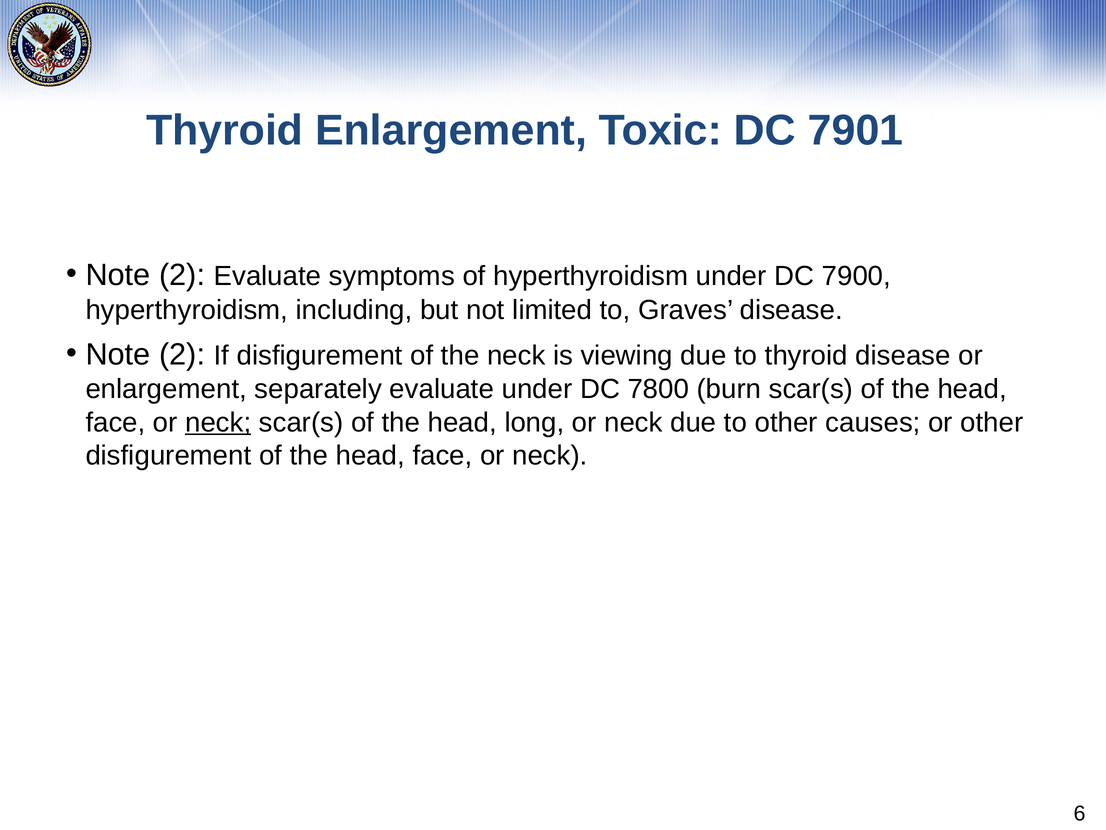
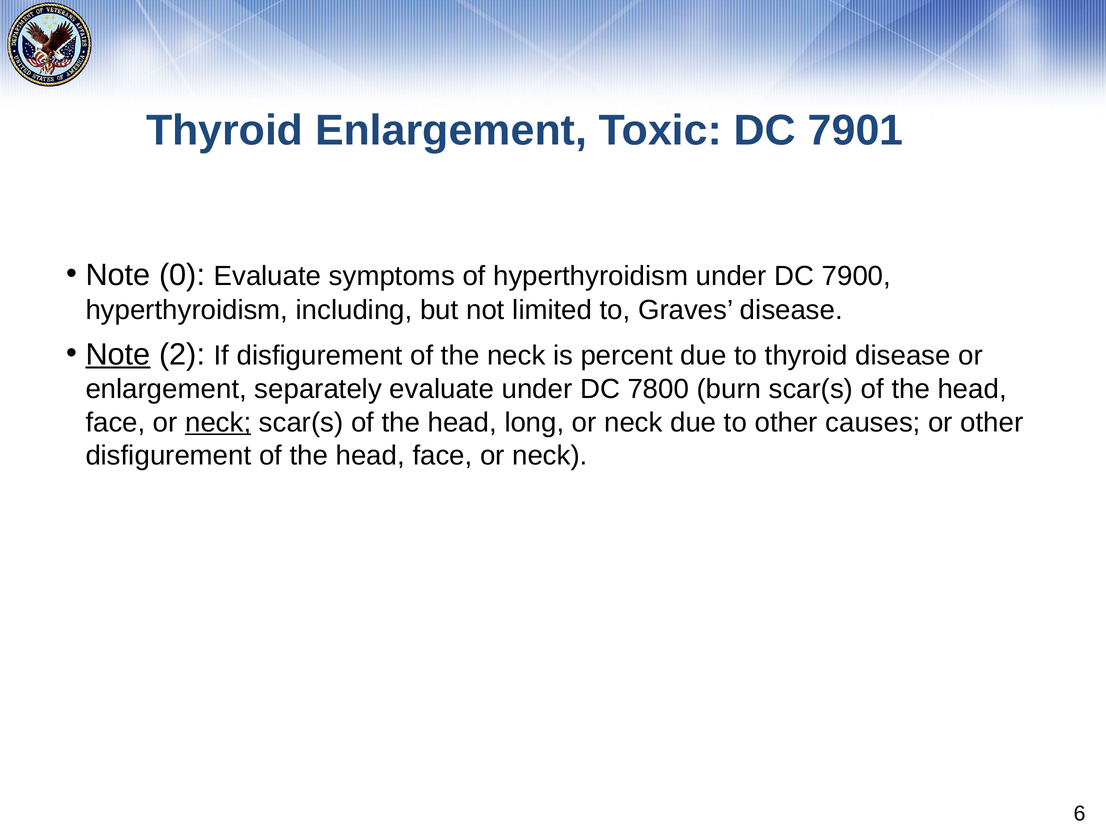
2 at (182, 275): 2 -> 0
Note at (118, 354) underline: none -> present
viewing: viewing -> percent
